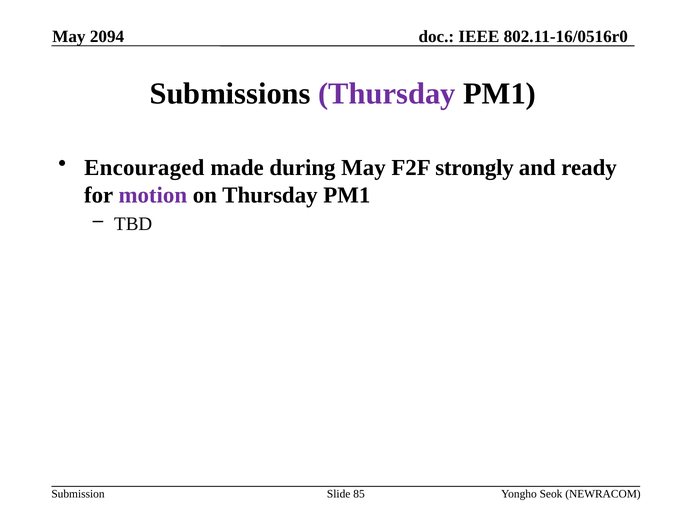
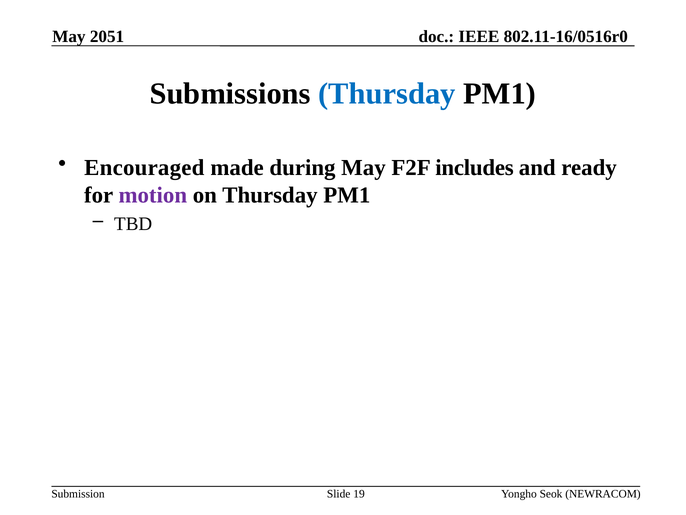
2094: 2094 -> 2051
Thursday at (387, 94) colour: purple -> blue
strongly: strongly -> includes
85: 85 -> 19
